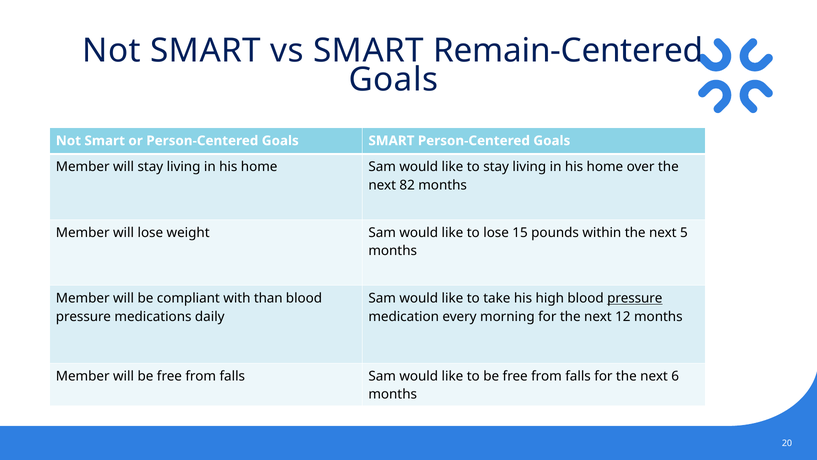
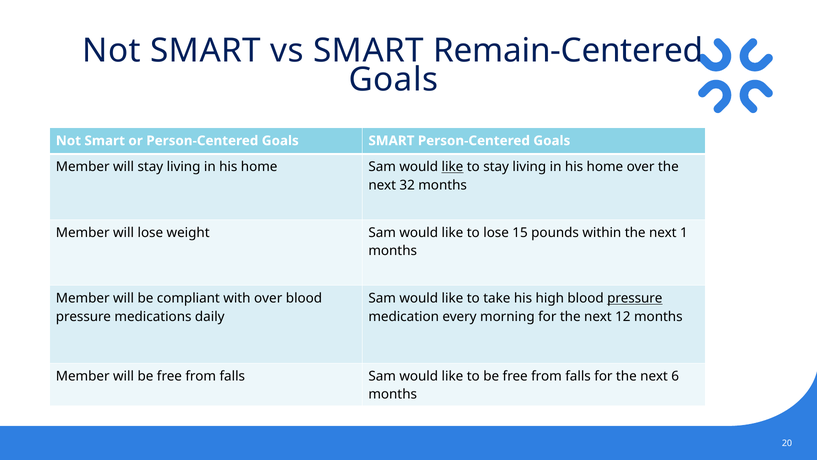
like at (452, 167) underline: none -> present
82: 82 -> 32
5: 5 -> 1
with than: than -> over
